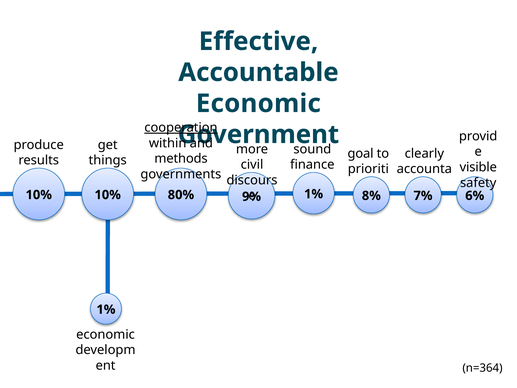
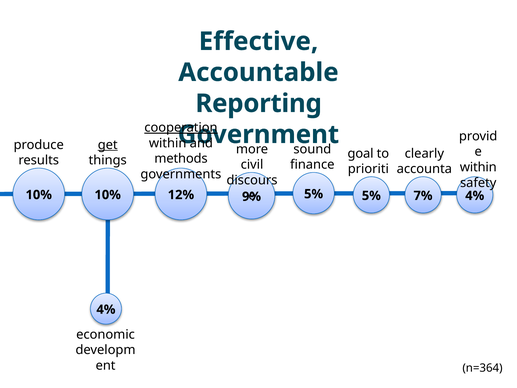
Economic at (258, 103): Economic -> Reporting
get underline: none -> present
visible at (478, 167): visible -> within
1% at (314, 194): 1% -> 5%
80%: 80% -> 12%
8% at (371, 196): 8% -> 5%
6% at (475, 196): 6% -> 4%
1% at (106, 309): 1% -> 4%
